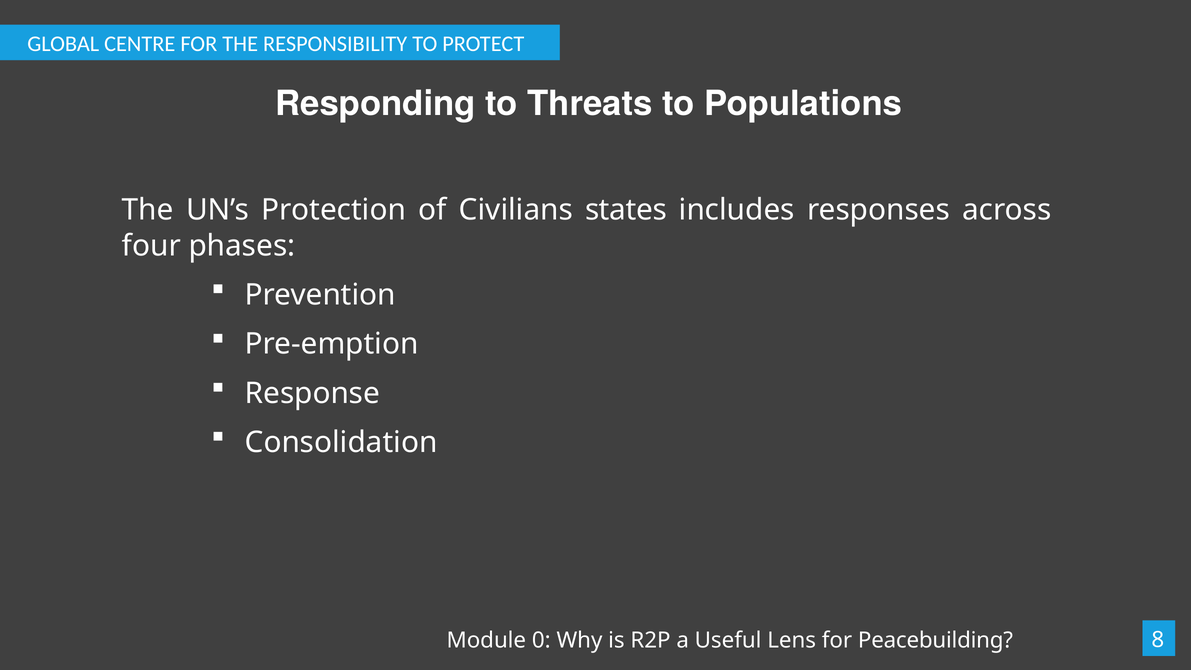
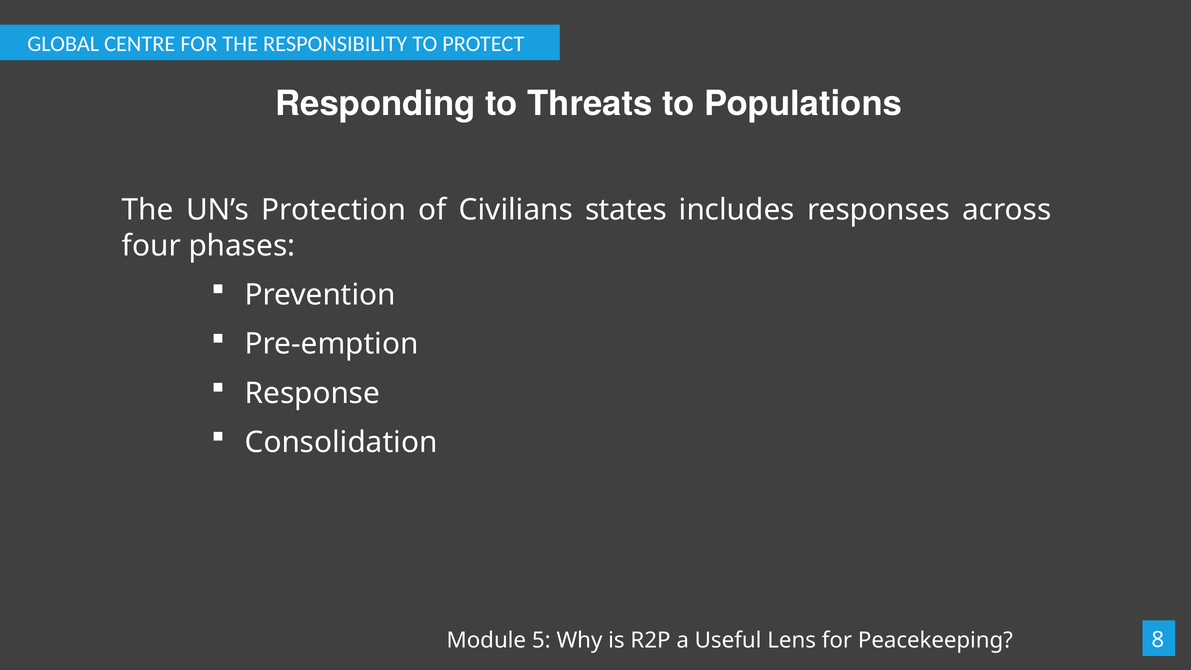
0: 0 -> 5
Peacebuilding: Peacebuilding -> Peacekeeping
